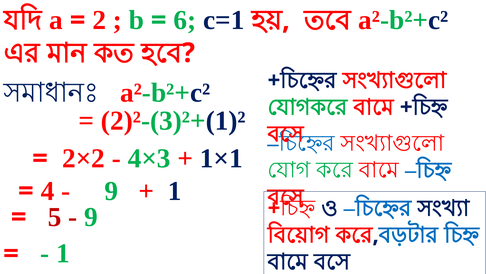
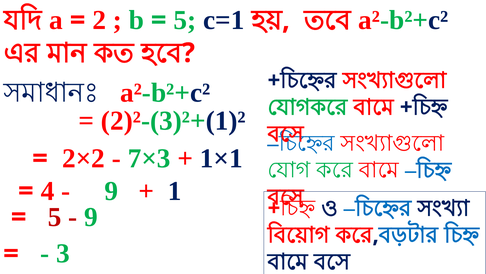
6 at (185, 20): 6 -> 5
4×3: 4×3 -> 7×3
1 at (63, 253): 1 -> 3
